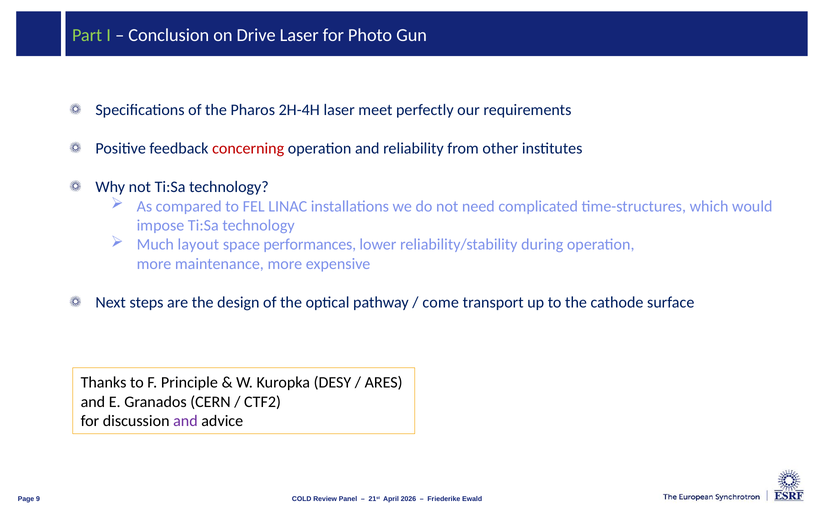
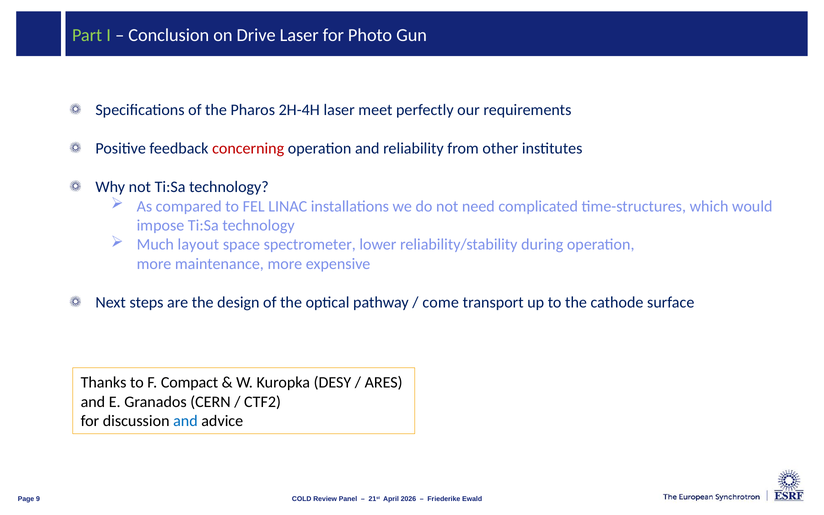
performances: performances -> spectrometer
Principle: Principle -> Compact
and at (185, 421) colour: purple -> blue
